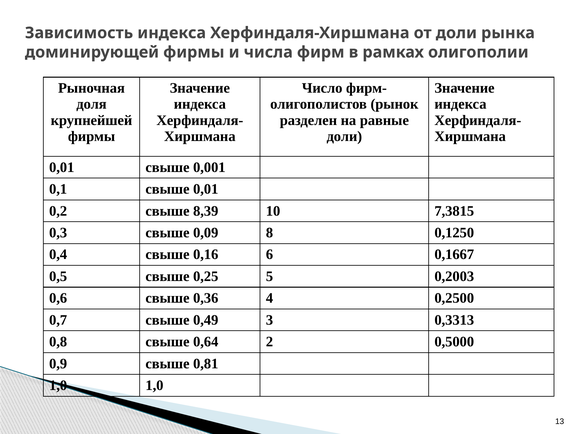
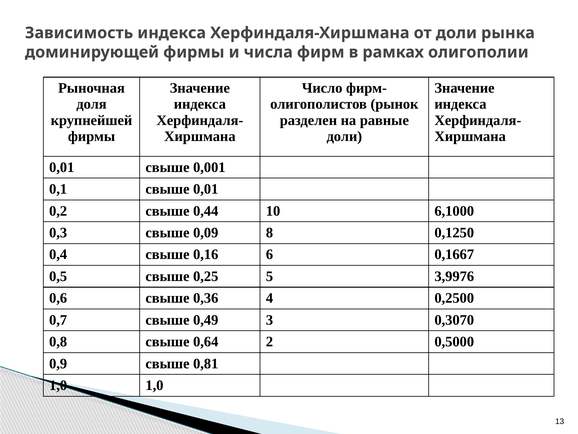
8,39: 8,39 -> 0,44
7,3815: 7,3815 -> 6,1000
0,2003: 0,2003 -> 3,9976
0,3313: 0,3313 -> 0,3070
